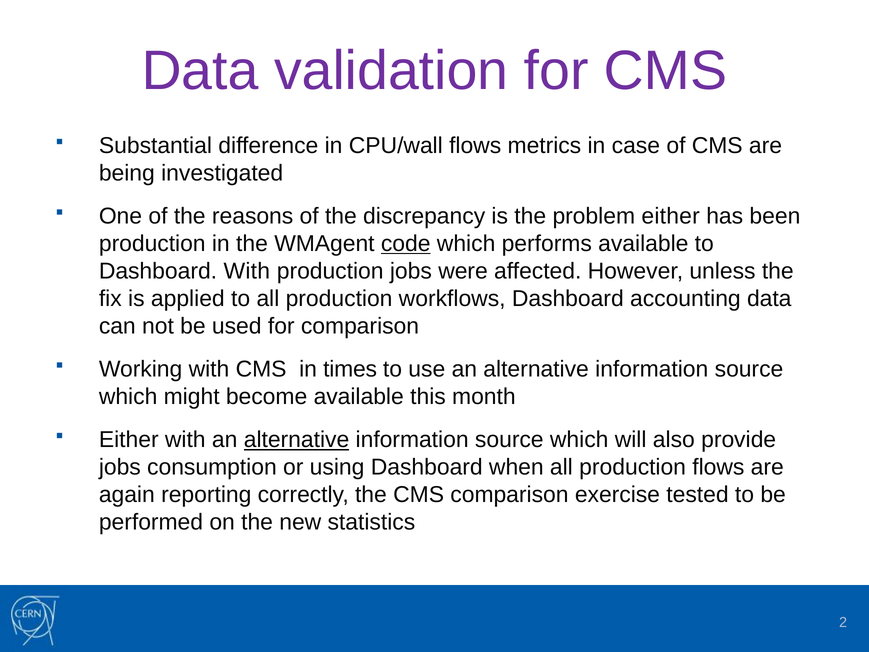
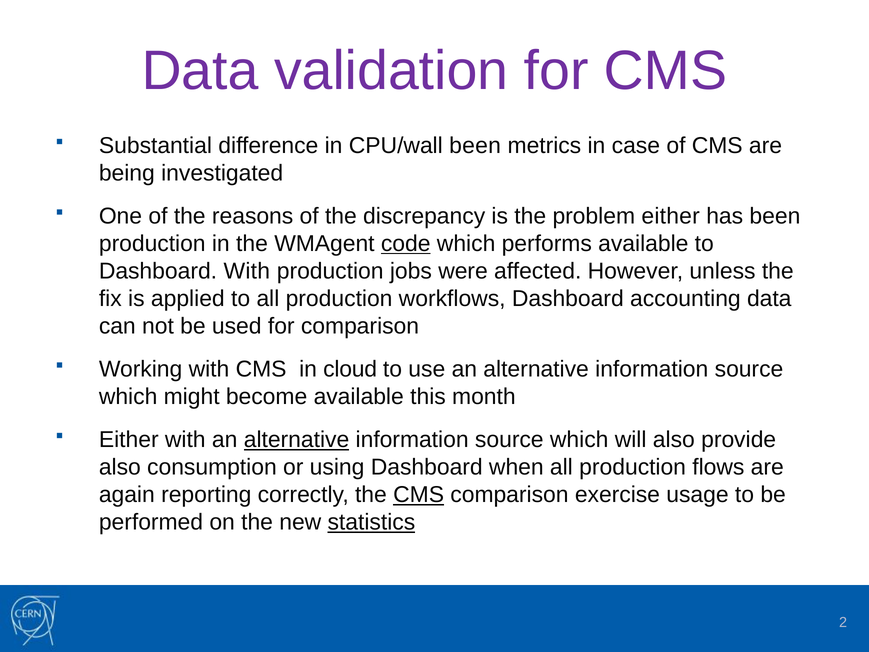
CPU/wall flows: flows -> been
times: times -> cloud
jobs at (120, 467): jobs -> also
CMS at (419, 495) underline: none -> present
tested: tested -> usage
statistics underline: none -> present
